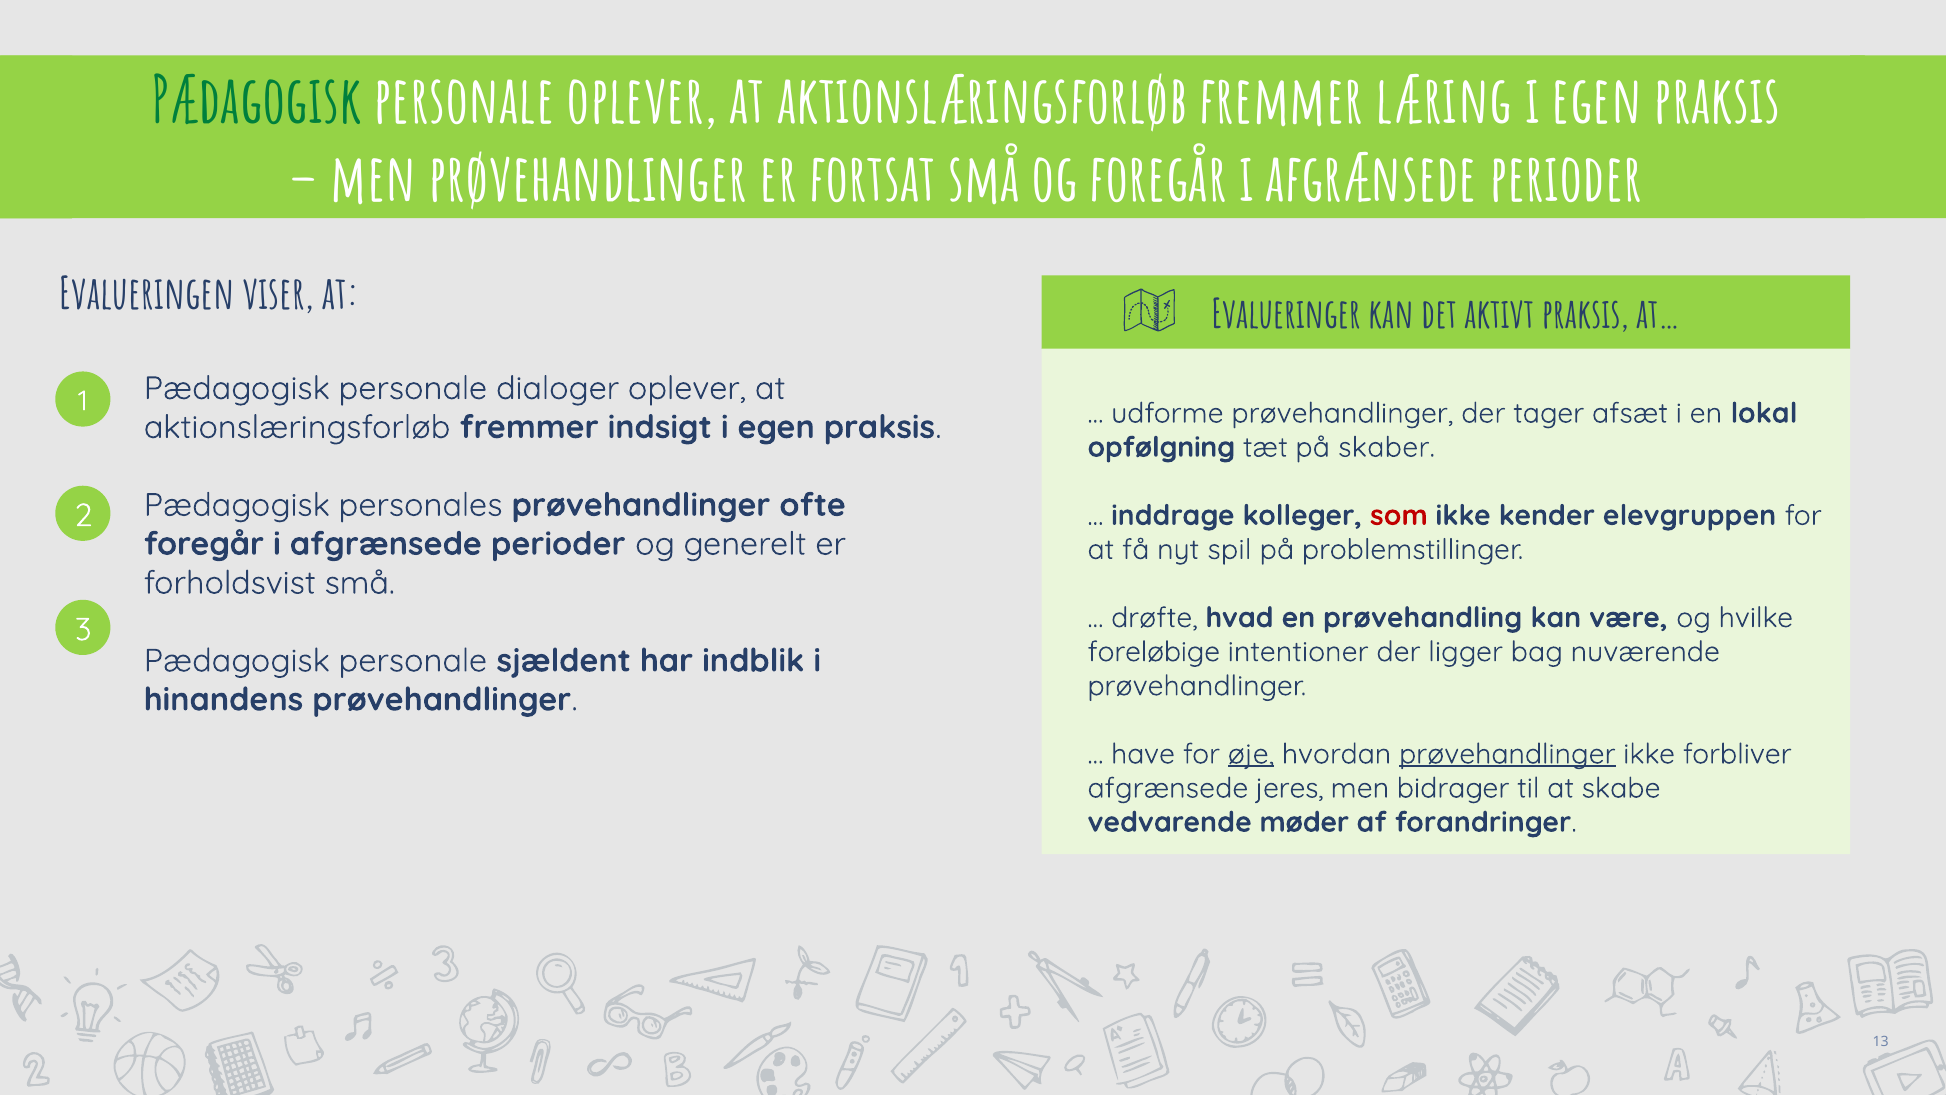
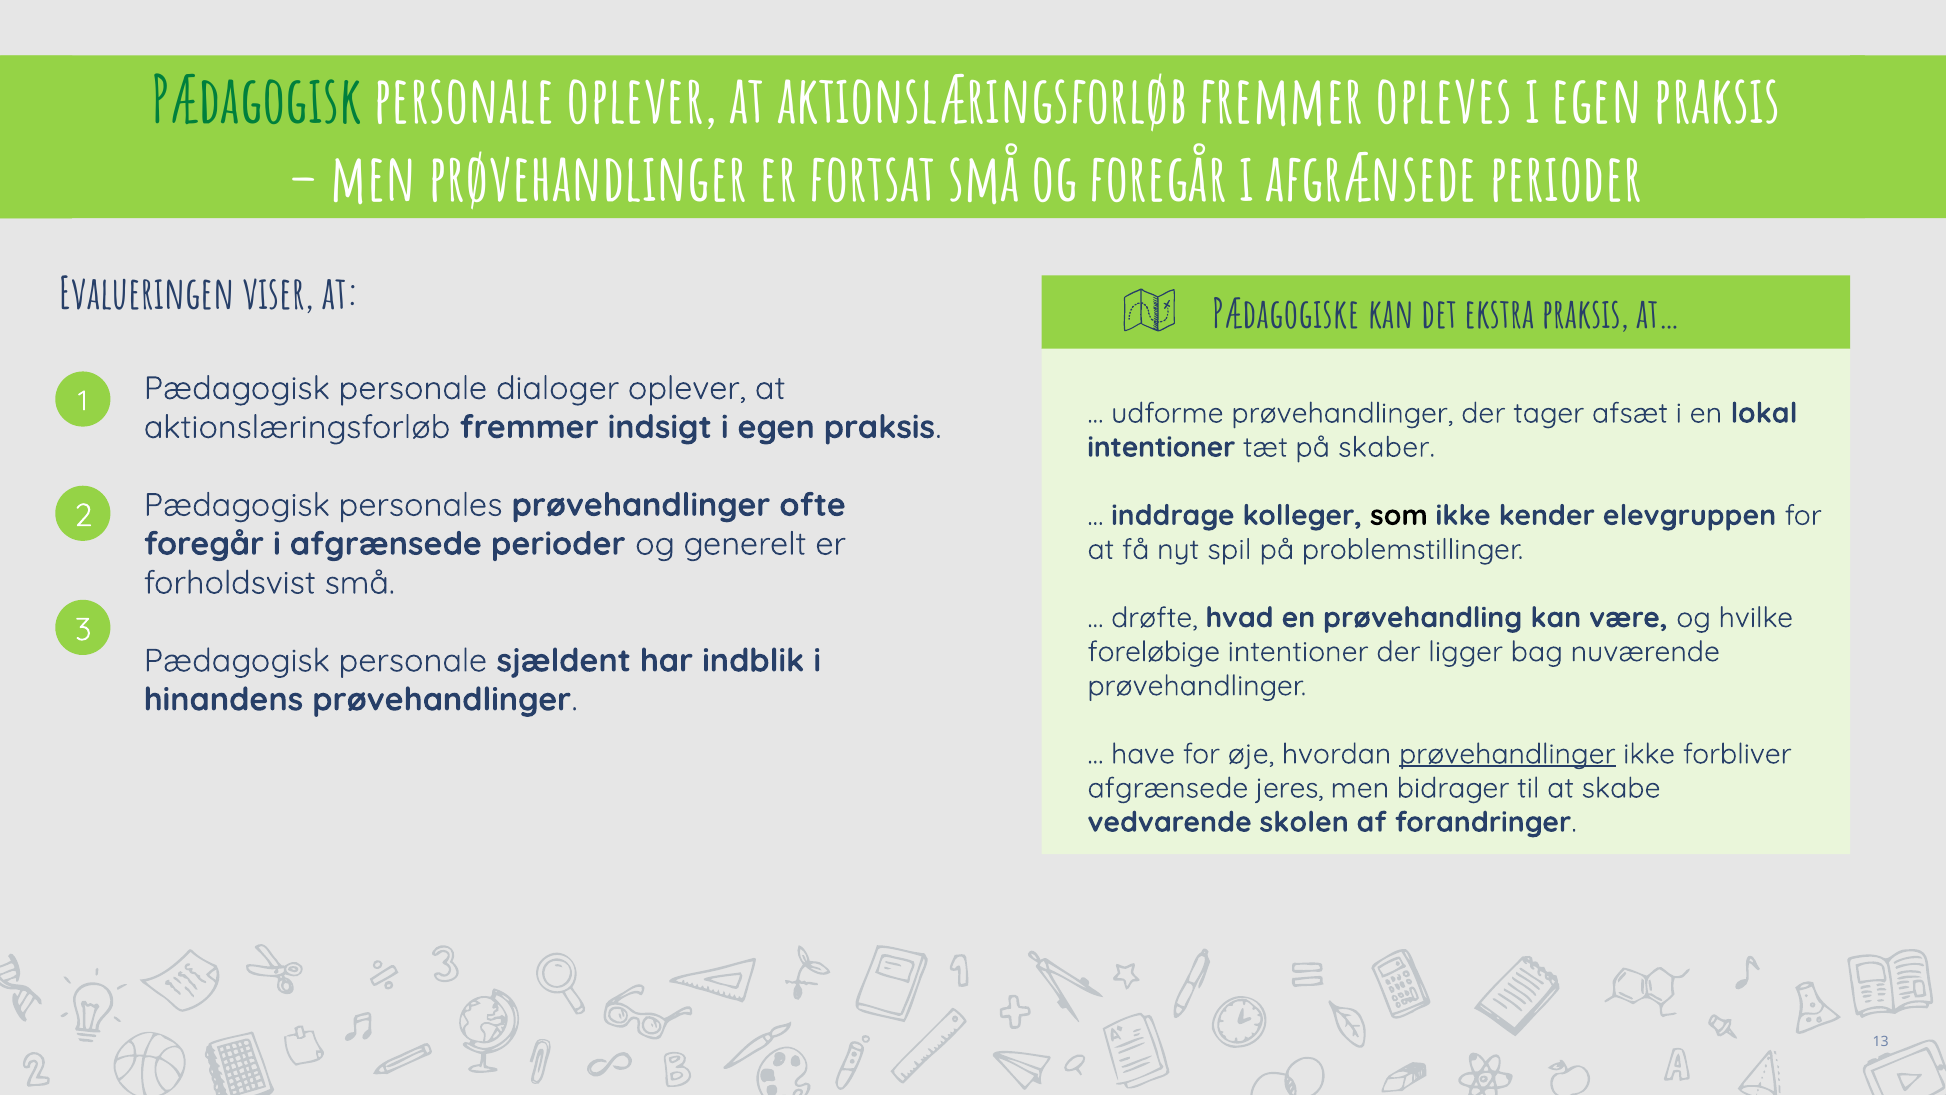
læring: læring -> opleves
Evalueringer: Evalueringer -> Pædagogiske
aktivt: aktivt -> ekstra
opfølgning at (1161, 447): opfølgning -> intentioner
som colour: red -> black
øje underline: present -> none
møder: møder -> skolen
